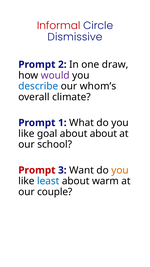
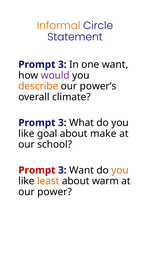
Informal colour: red -> orange
Dismissive: Dismissive -> Statement
2 at (62, 64): 2 -> 3
one draw: draw -> want
describe colour: blue -> orange
whom’s: whom’s -> power’s
1 at (62, 123): 1 -> 3
about about: about -> make
least colour: blue -> orange
couple: couple -> power
